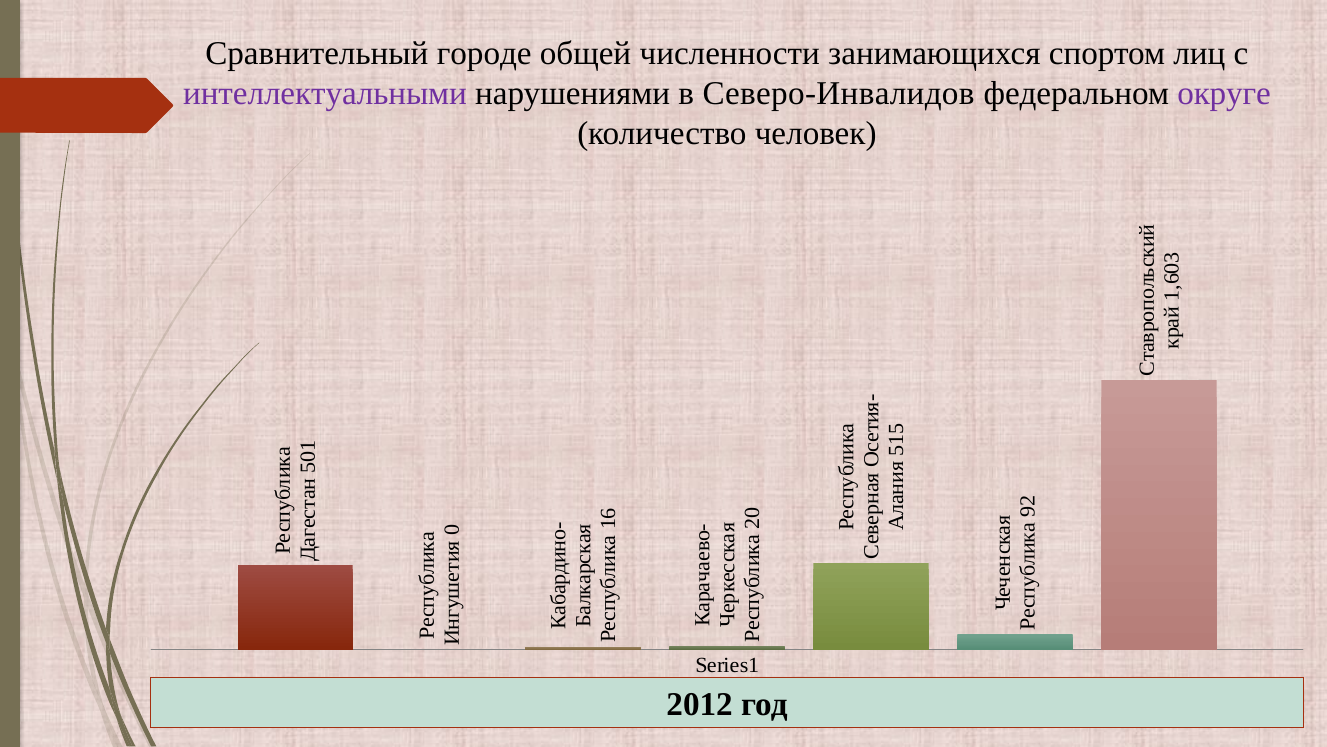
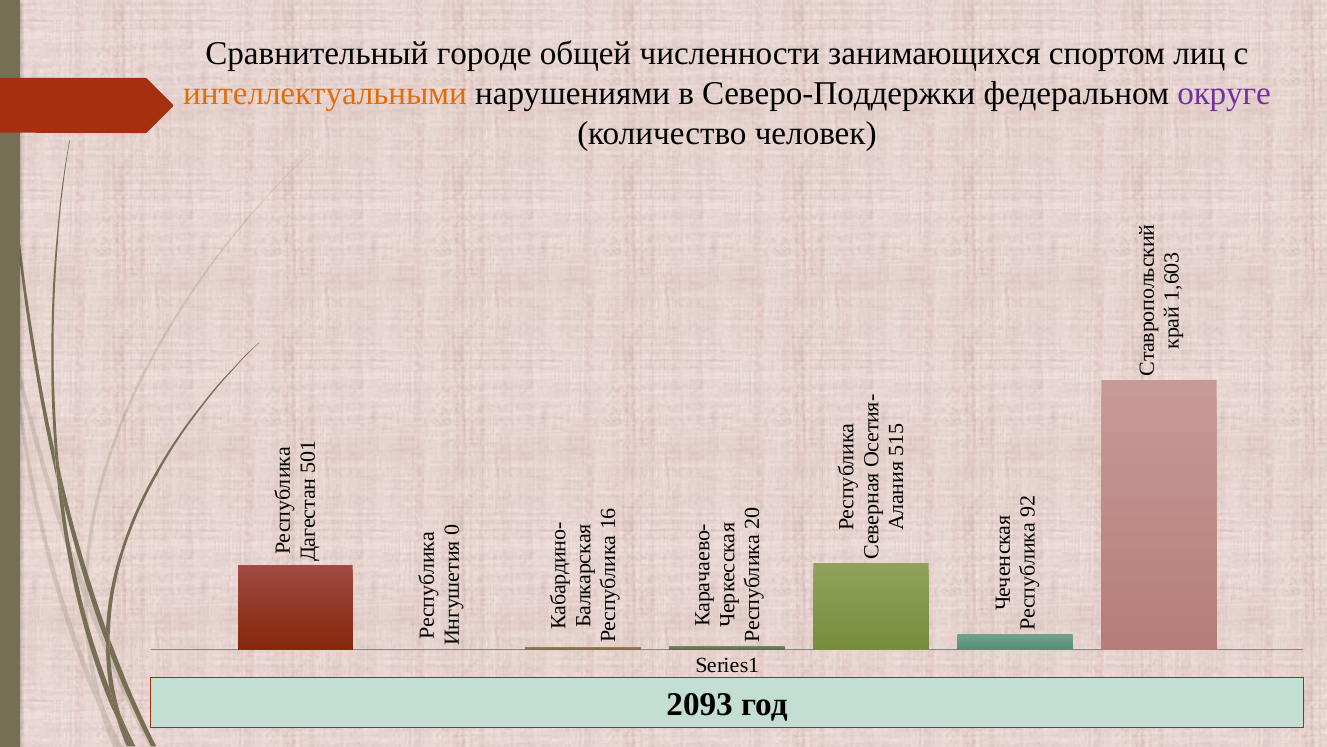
интеллектуальными colour: purple -> orange
Северо-Инвалидов: Северо-Инвалидов -> Северо-Поддержки
2012: 2012 -> 2093
